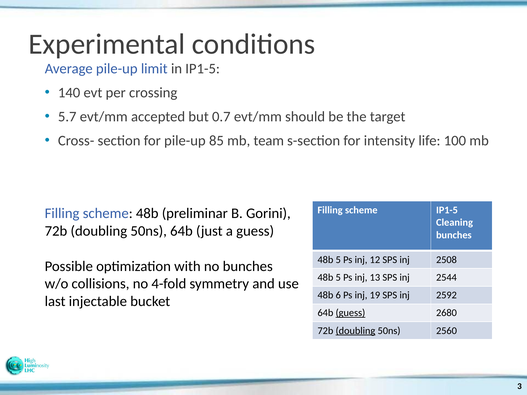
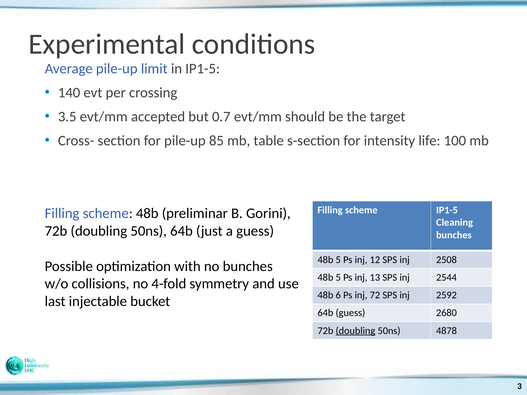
5.7: 5.7 -> 3.5
team: team -> table
19: 19 -> 72
guess at (350, 313) underline: present -> none
2560: 2560 -> 4878
